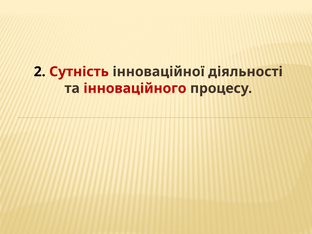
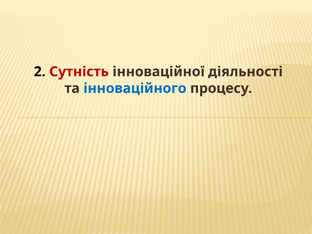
інноваційного colour: red -> blue
